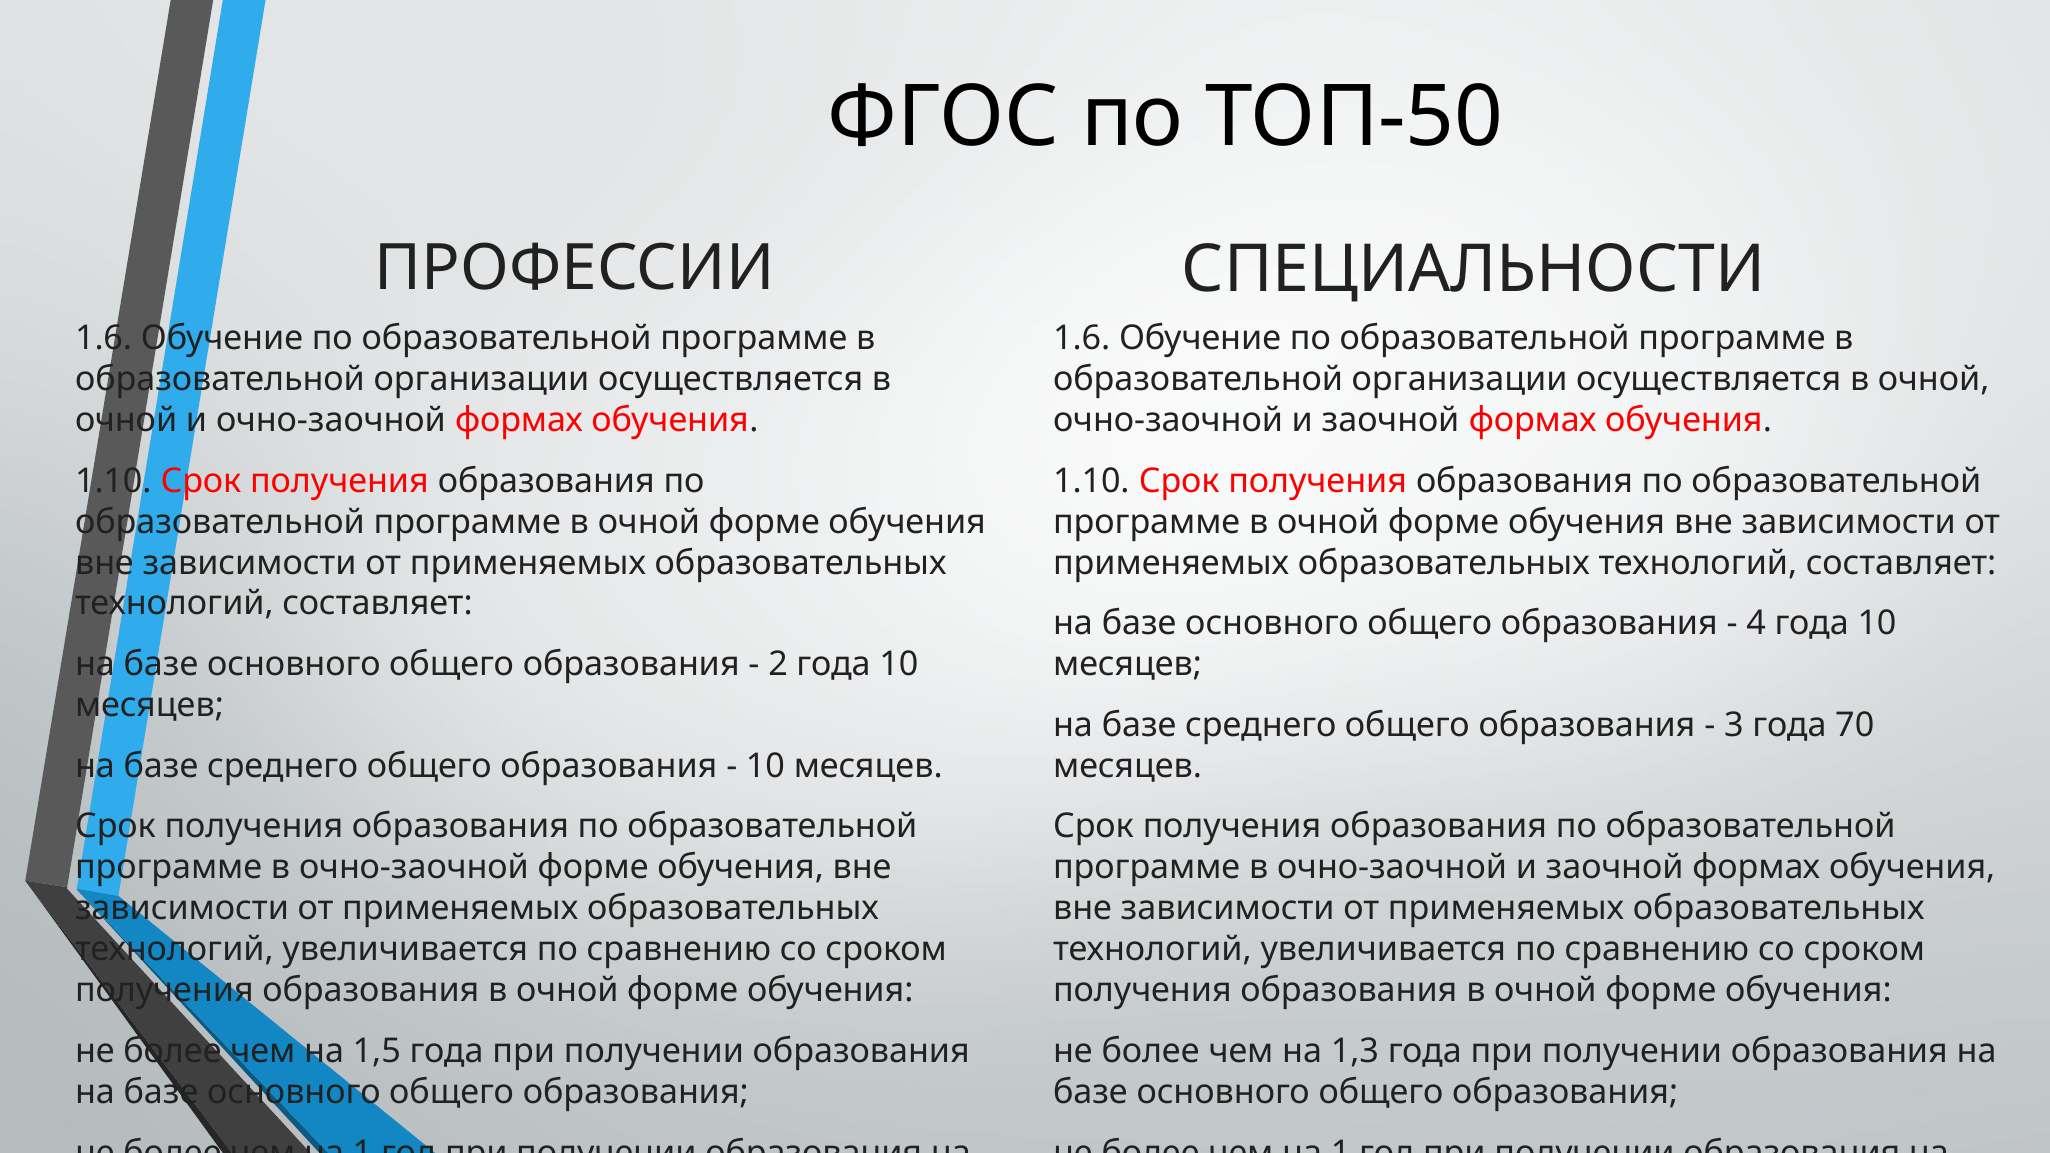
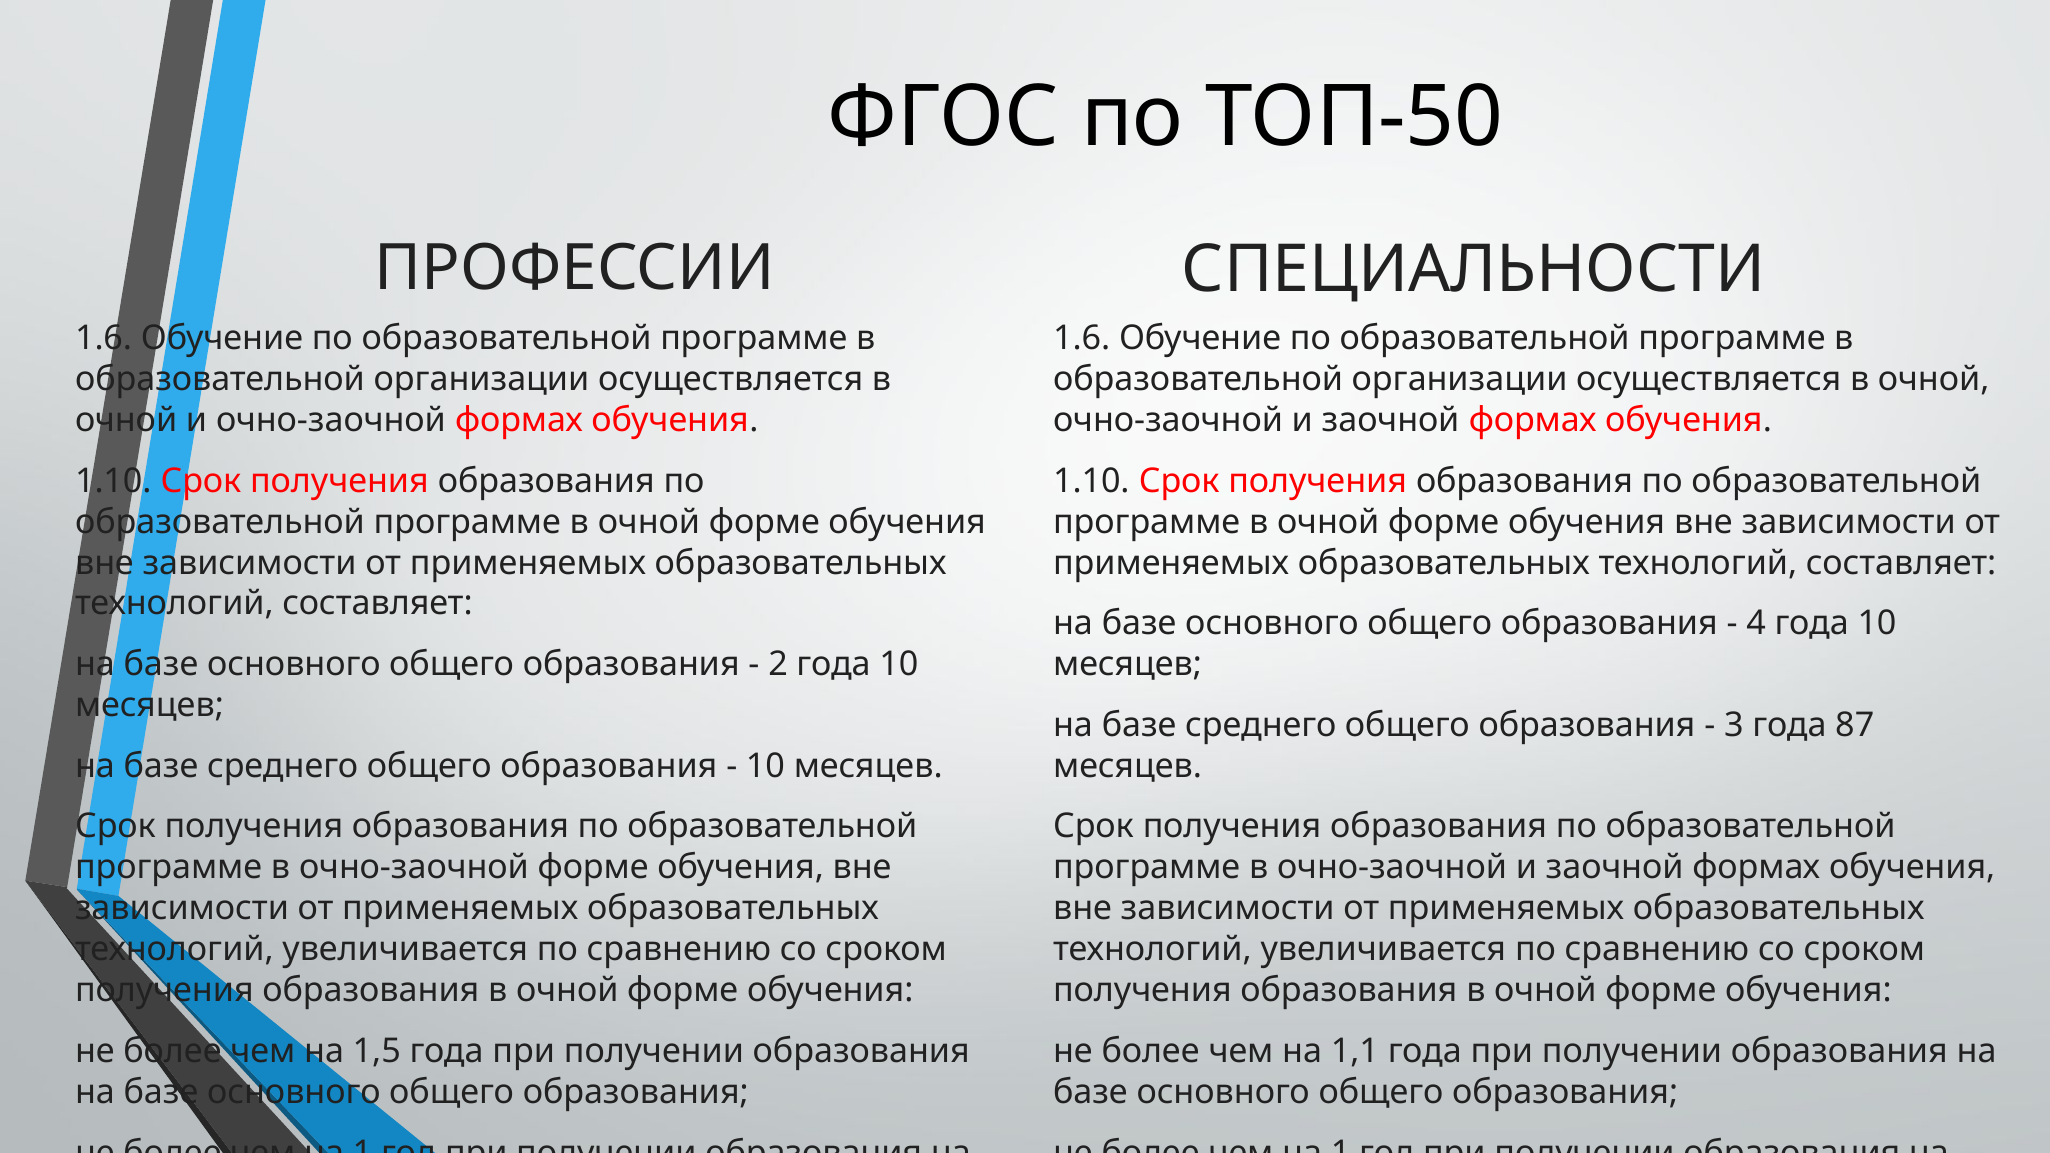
70: 70 -> 87
1,3: 1,3 -> 1,1
